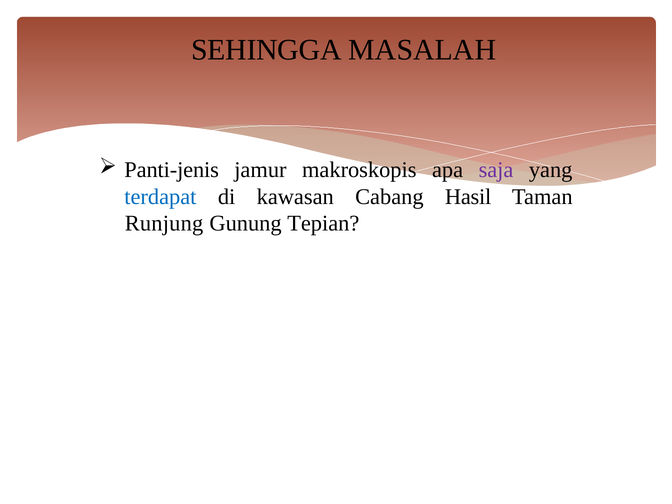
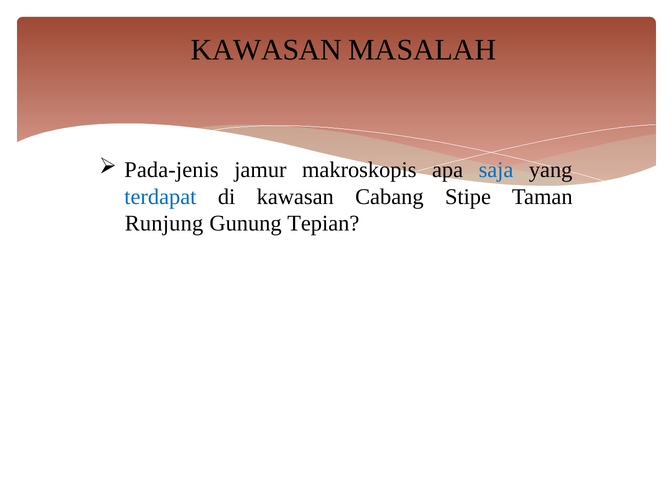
SEHINGGA at (266, 50): SEHINGGA -> KAWASAN
Panti-jenis: Panti-jenis -> Pada-jenis
saja colour: purple -> blue
Hasil: Hasil -> Stipe
